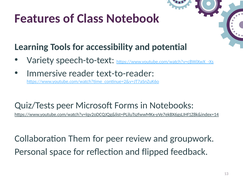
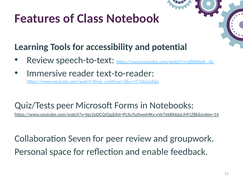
Variety at (40, 60): Variety -> Review
Them: Them -> Seven
flipped: flipped -> enable
